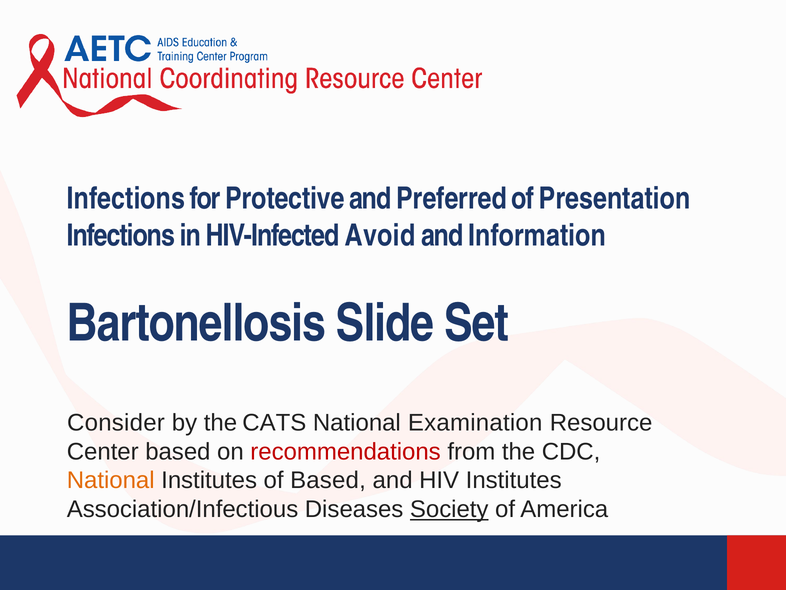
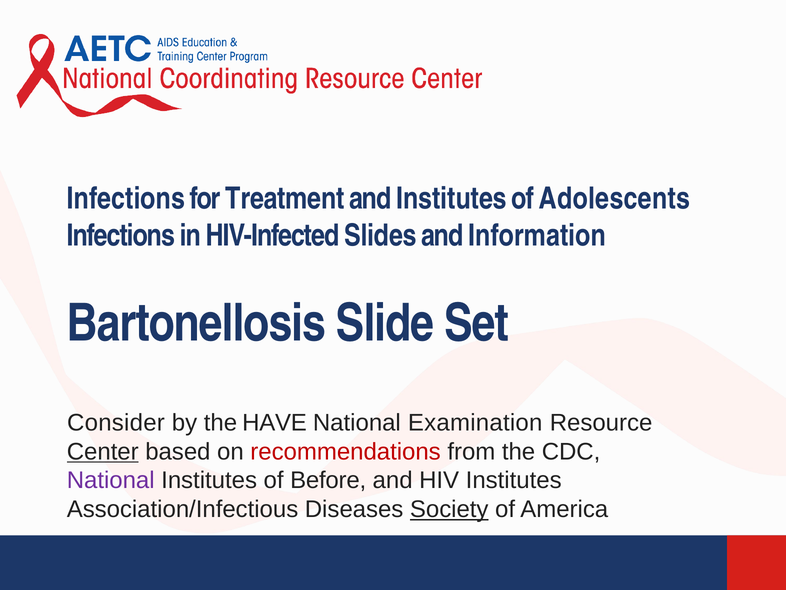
Protective: Protective -> Treatment
and Preferred: Preferred -> Institutes
Presentation: Presentation -> Adolescents
Avoid: Avoid -> Slides
CATS: CATS -> HAVE
Center underline: none -> present
National at (111, 480) colour: orange -> purple
of Based: Based -> Before
